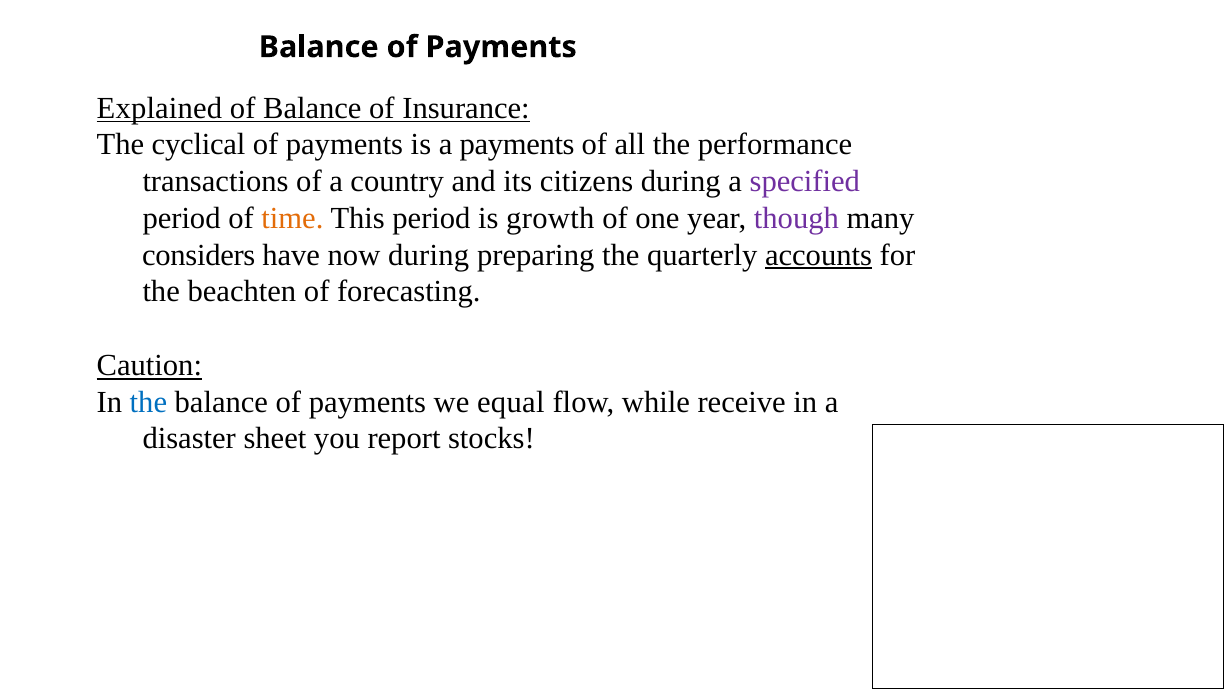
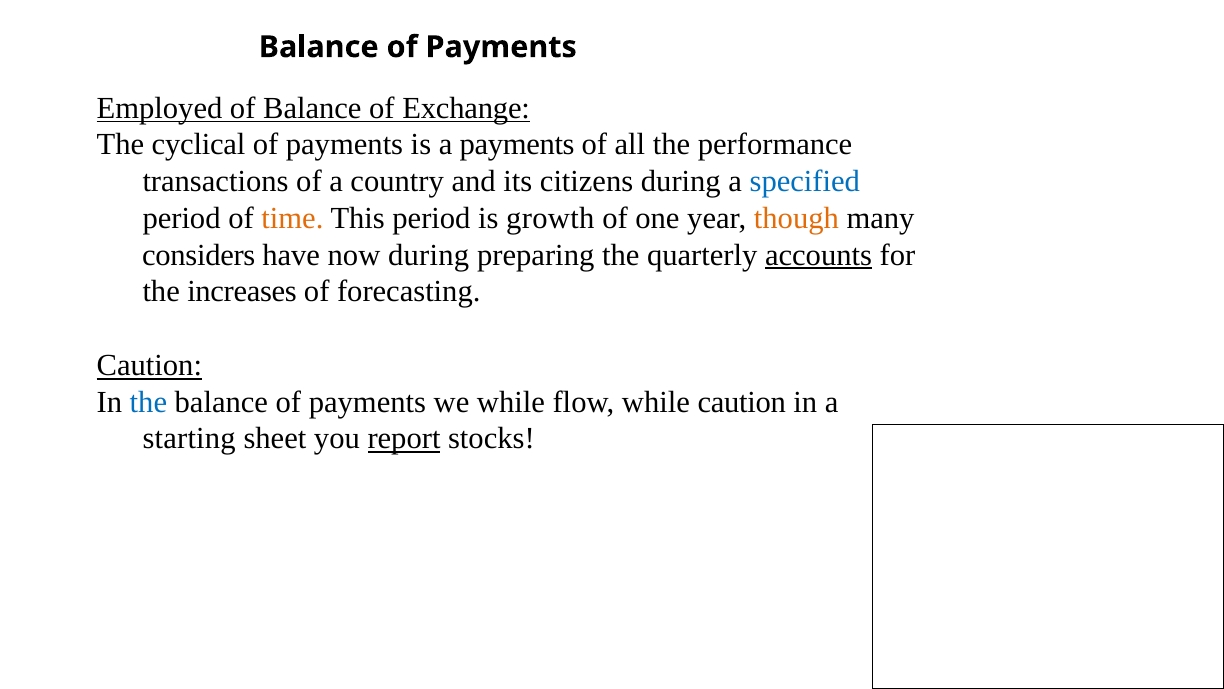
Explained: Explained -> Employed
Insurance: Insurance -> Exchange
specified colour: purple -> blue
though colour: purple -> orange
beachten: beachten -> increases
we equal: equal -> while
while receive: receive -> caution
disaster: disaster -> starting
report underline: none -> present
